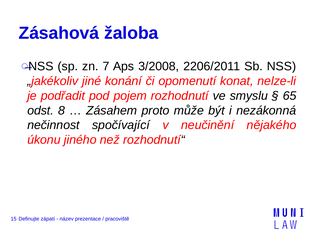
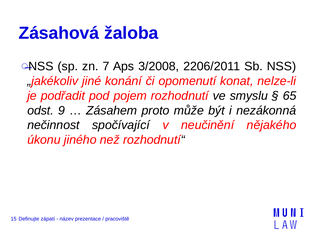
8: 8 -> 9
